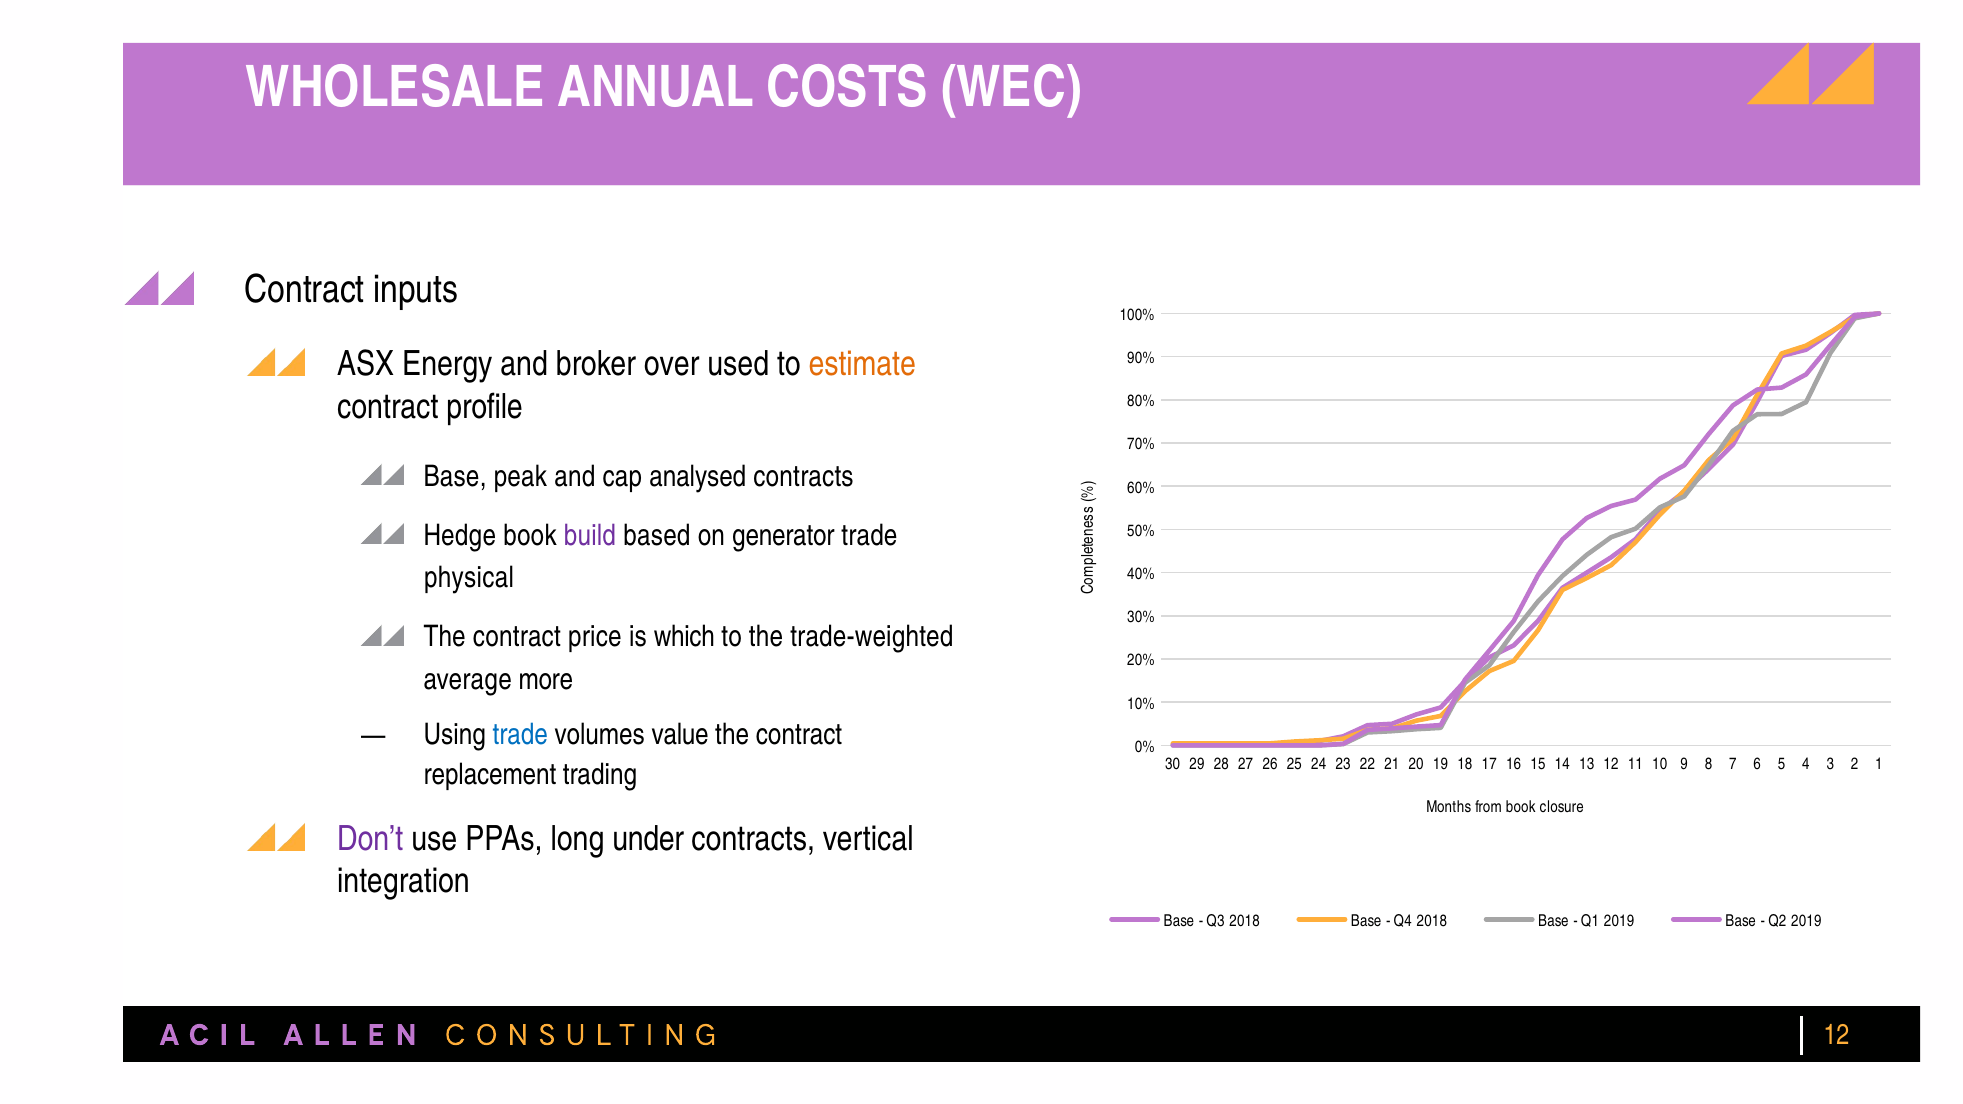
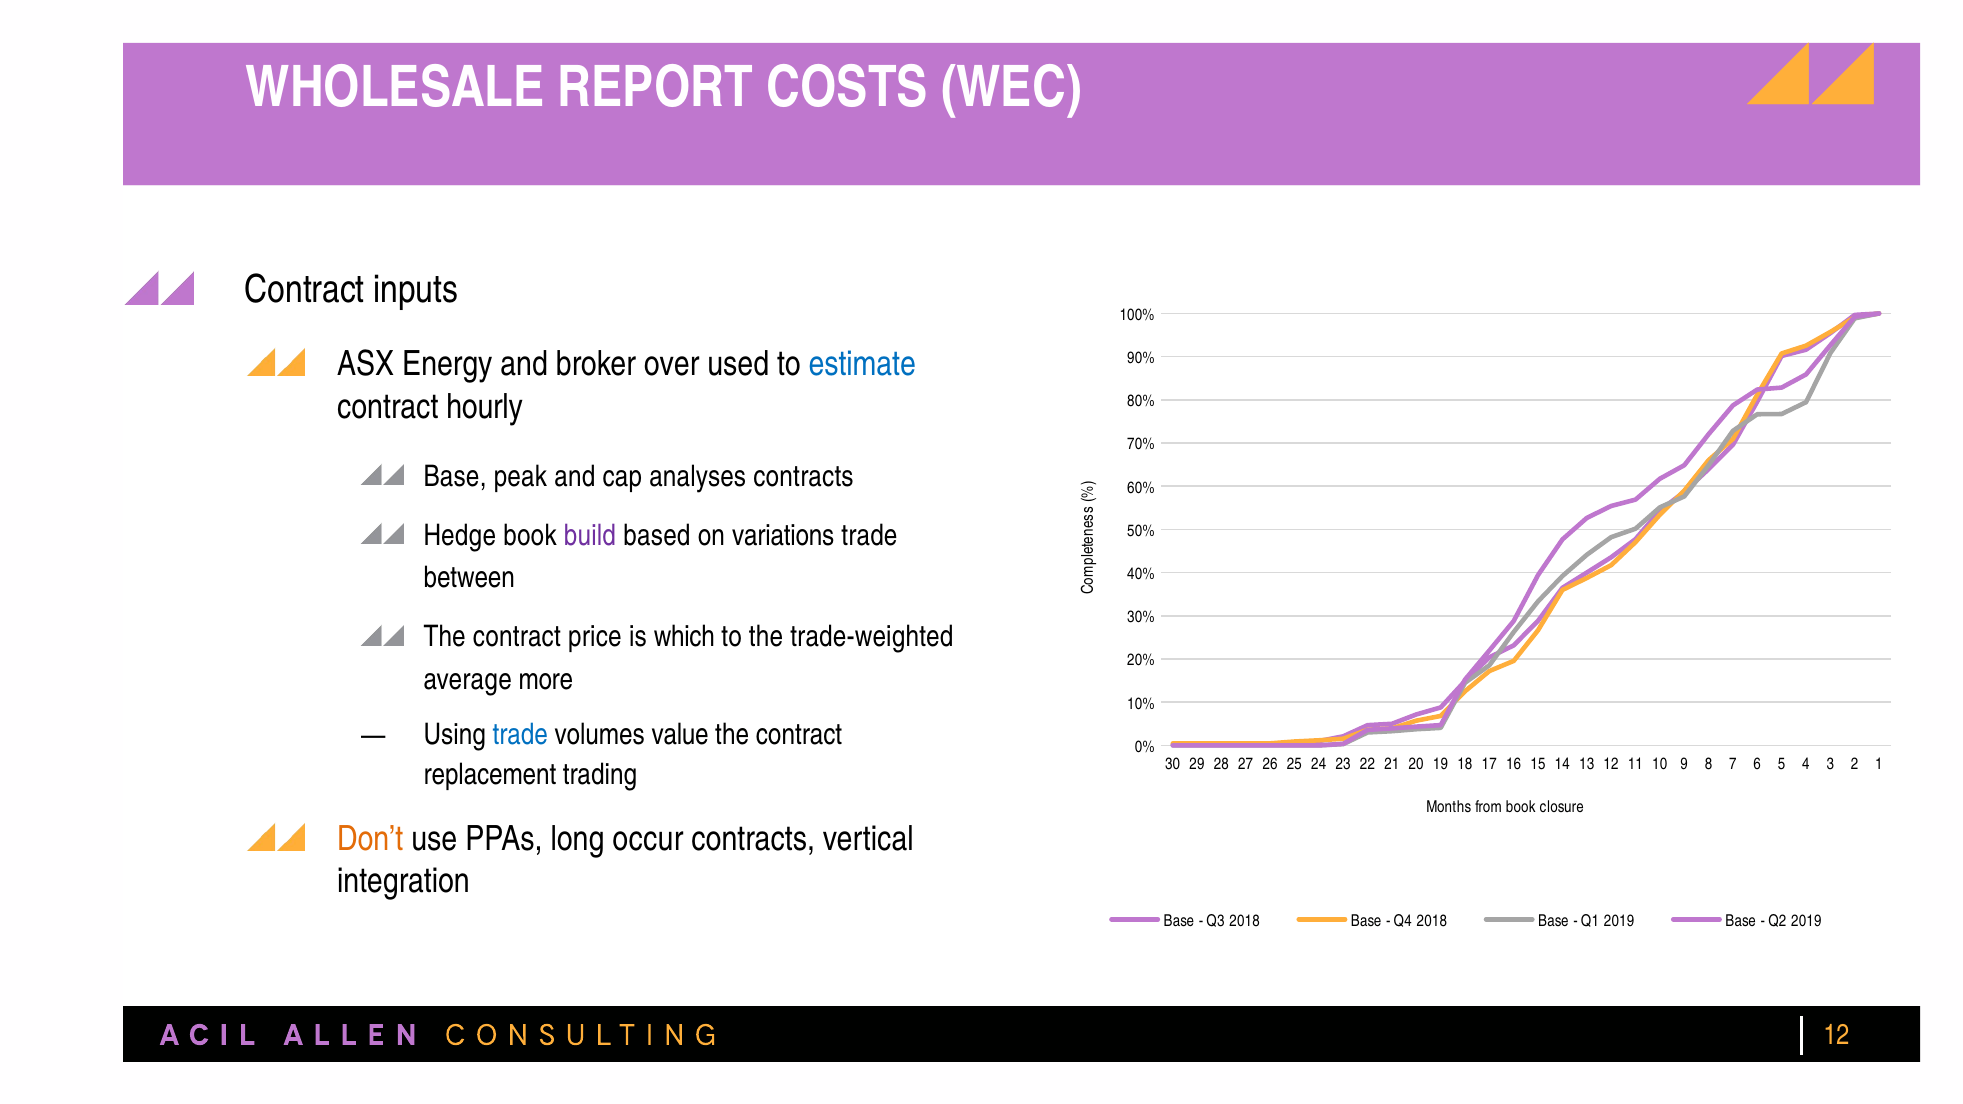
ANNUAL: ANNUAL -> REPORT
estimate colour: orange -> blue
profile: profile -> hourly
analysed: analysed -> analyses
generator: generator -> variations
physical: physical -> between
Don’t colour: purple -> orange
under: under -> occur
